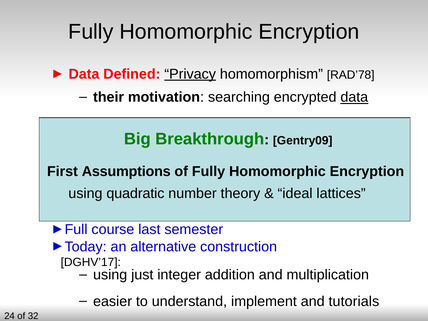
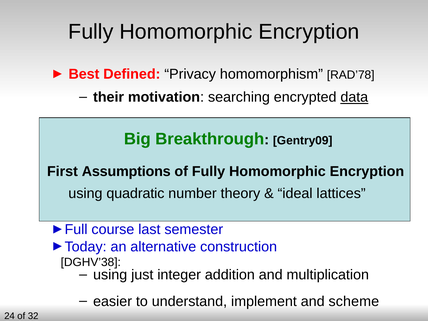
Data at (84, 74): Data -> Best
Privacy underline: present -> none
DGHV’17: DGHV’17 -> DGHV’38
tutorials: tutorials -> scheme
